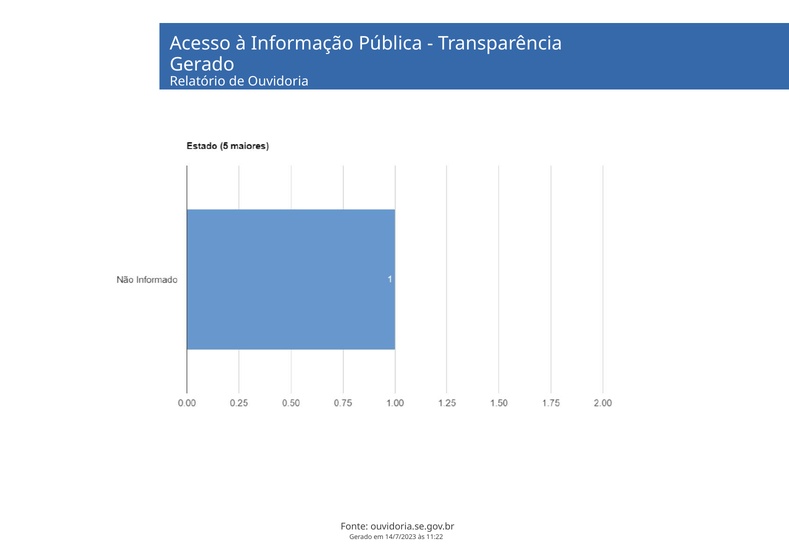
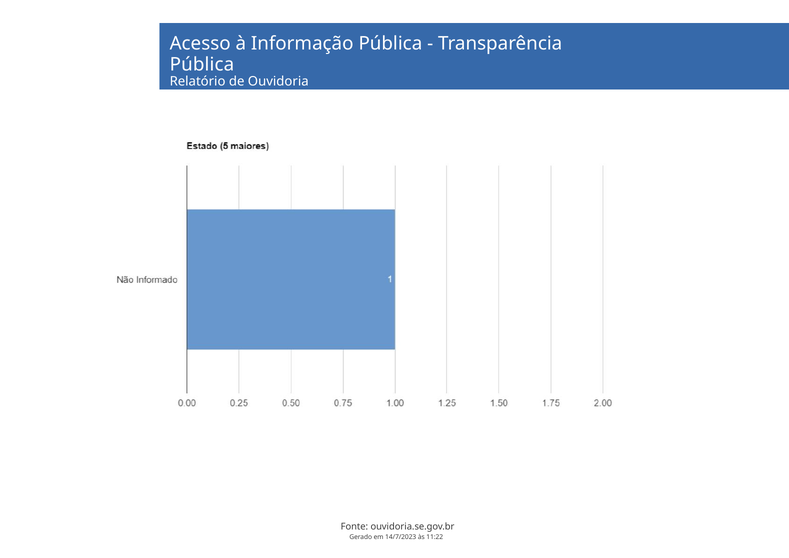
Gerado at (202, 65): Gerado -> Pública
